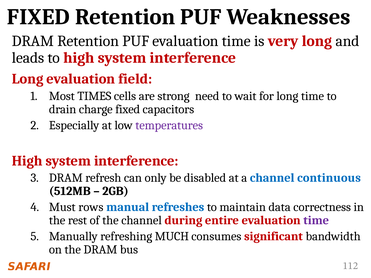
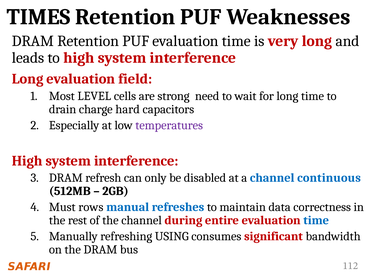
FIXED at (38, 17): FIXED -> TIMES
TIMES: TIMES -> LEVEL
charge fixed: fixed -> hard
time at (316, 221) colour: purple -> blue
MUCH: MUCH -> USING
